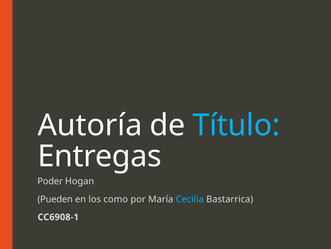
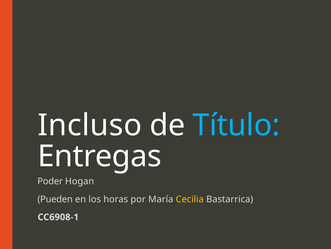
Autoría: Autoría -> Incluso
como: como -> horas
Cecilia colour: light blue -> yellow
